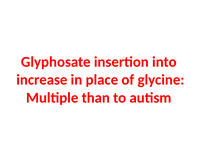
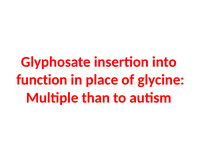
increase: increase -> function
